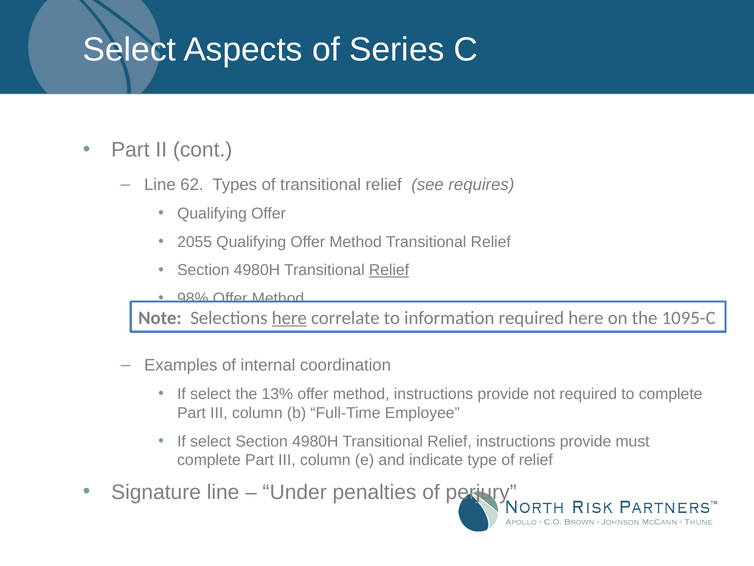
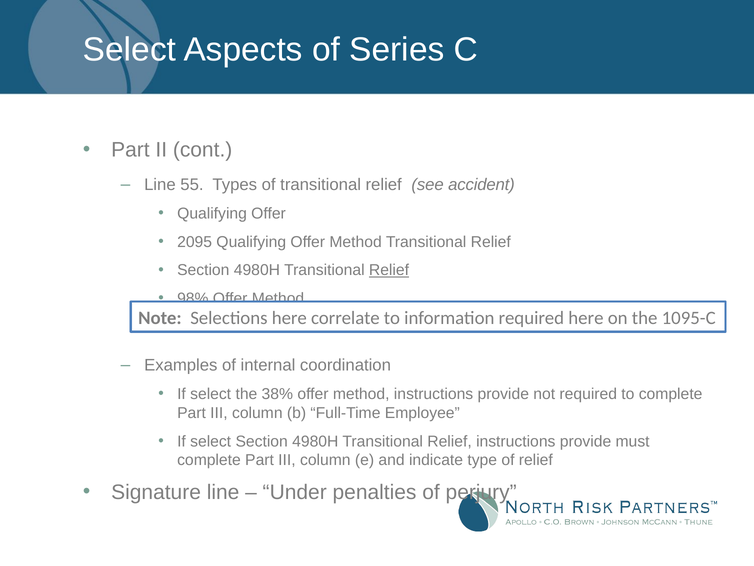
62: 62 -> 55
requires: requires -> accident
2055: 2055 -> 2095
here at (289, 318) underline: present -> none
13%: 13% -> 38%
